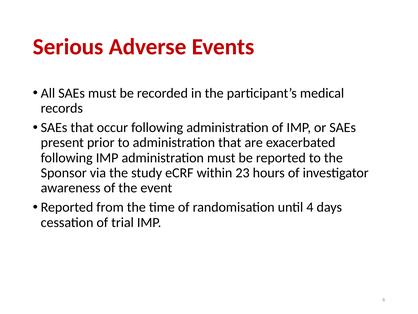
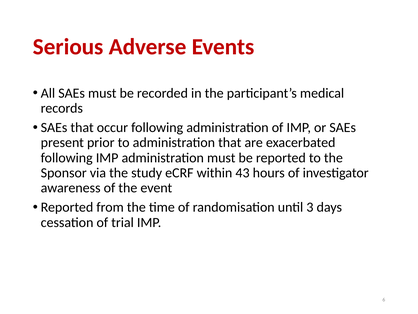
23: 23 -> 43
4: 4 -> 3
